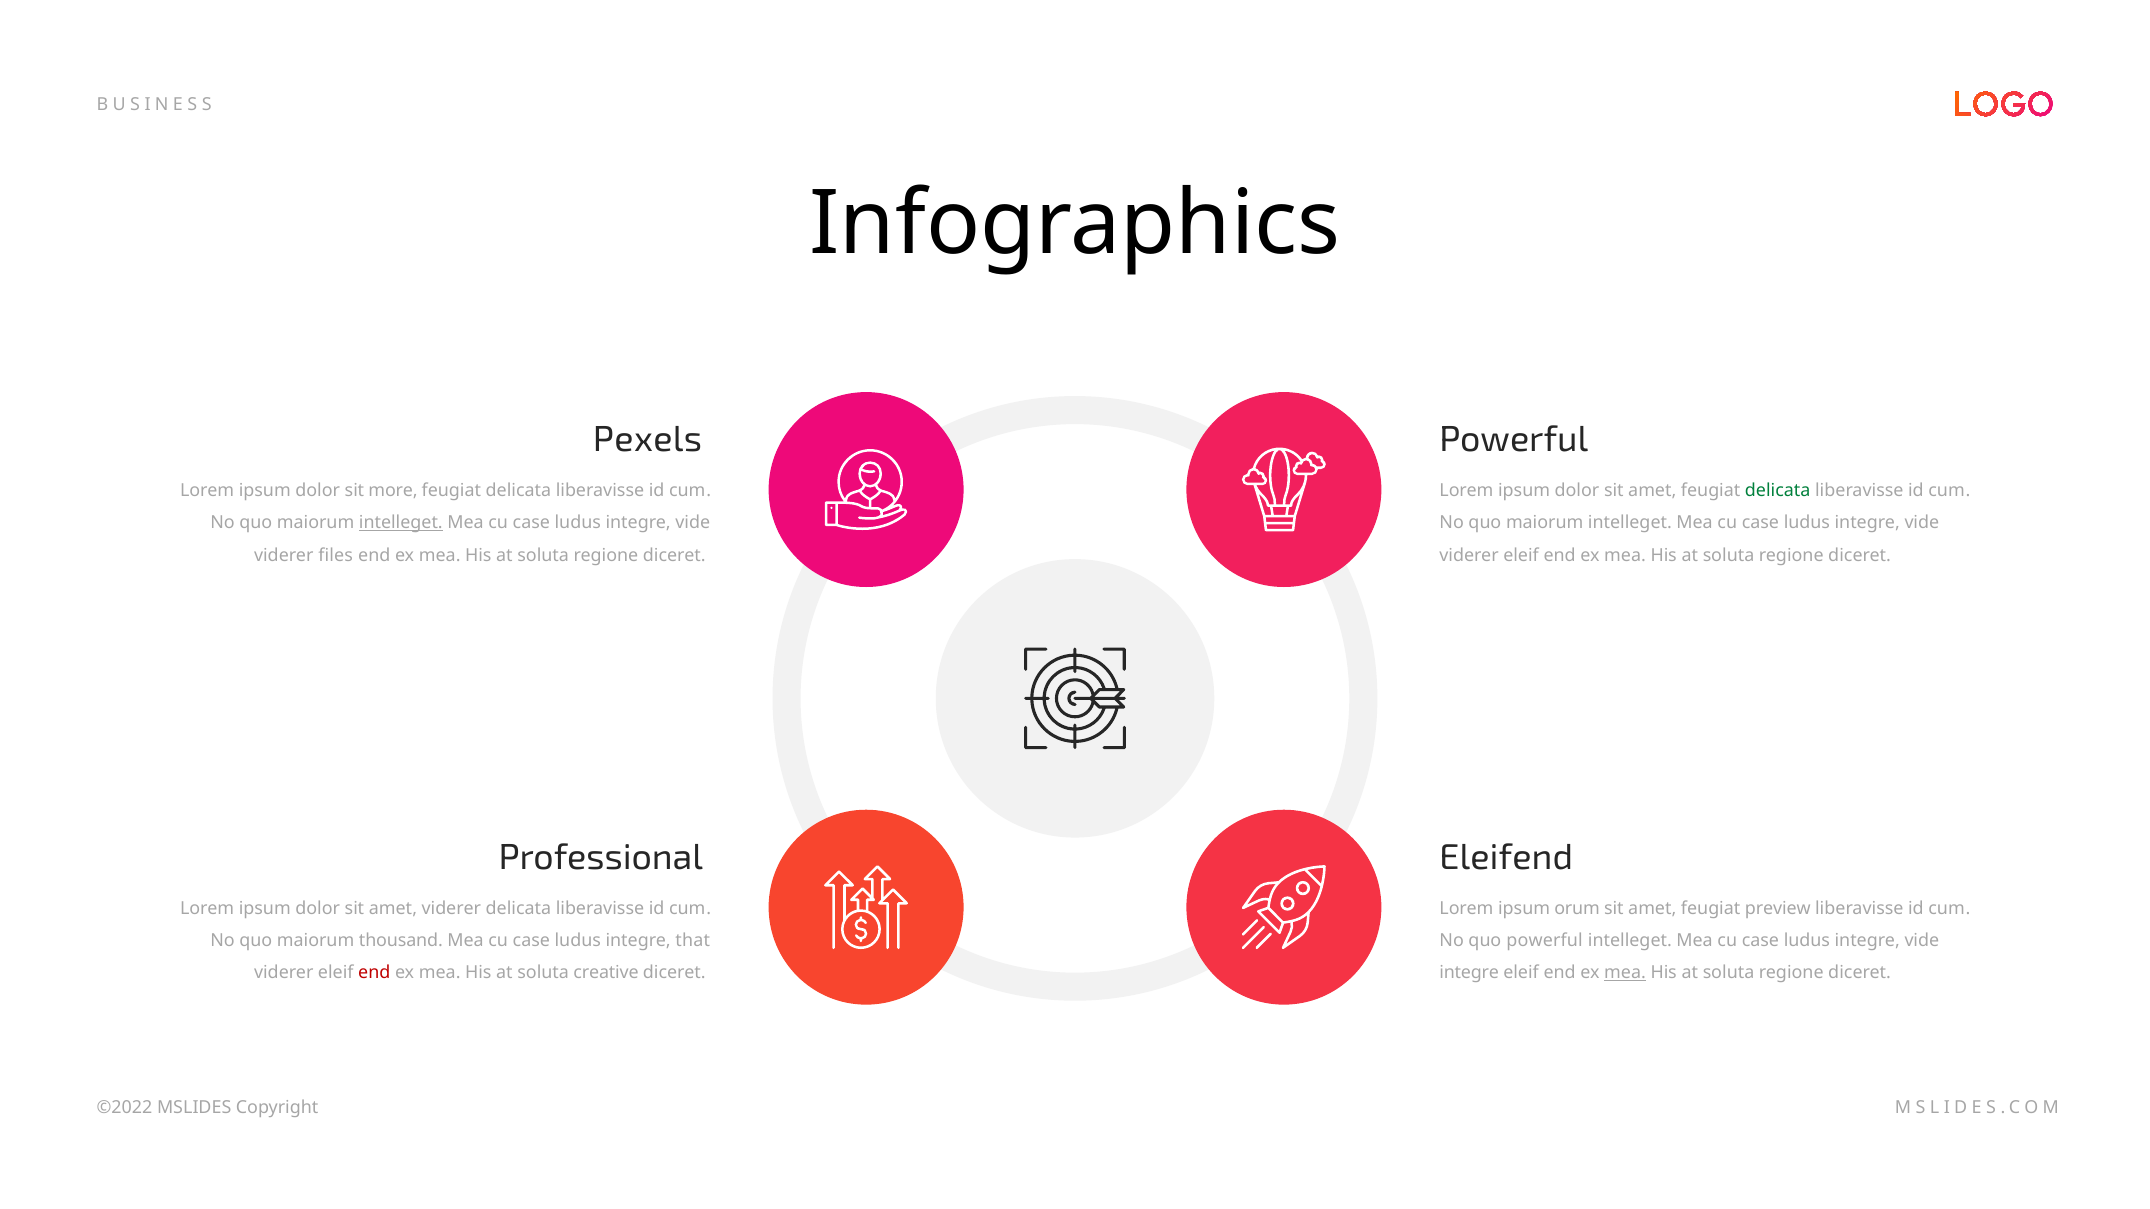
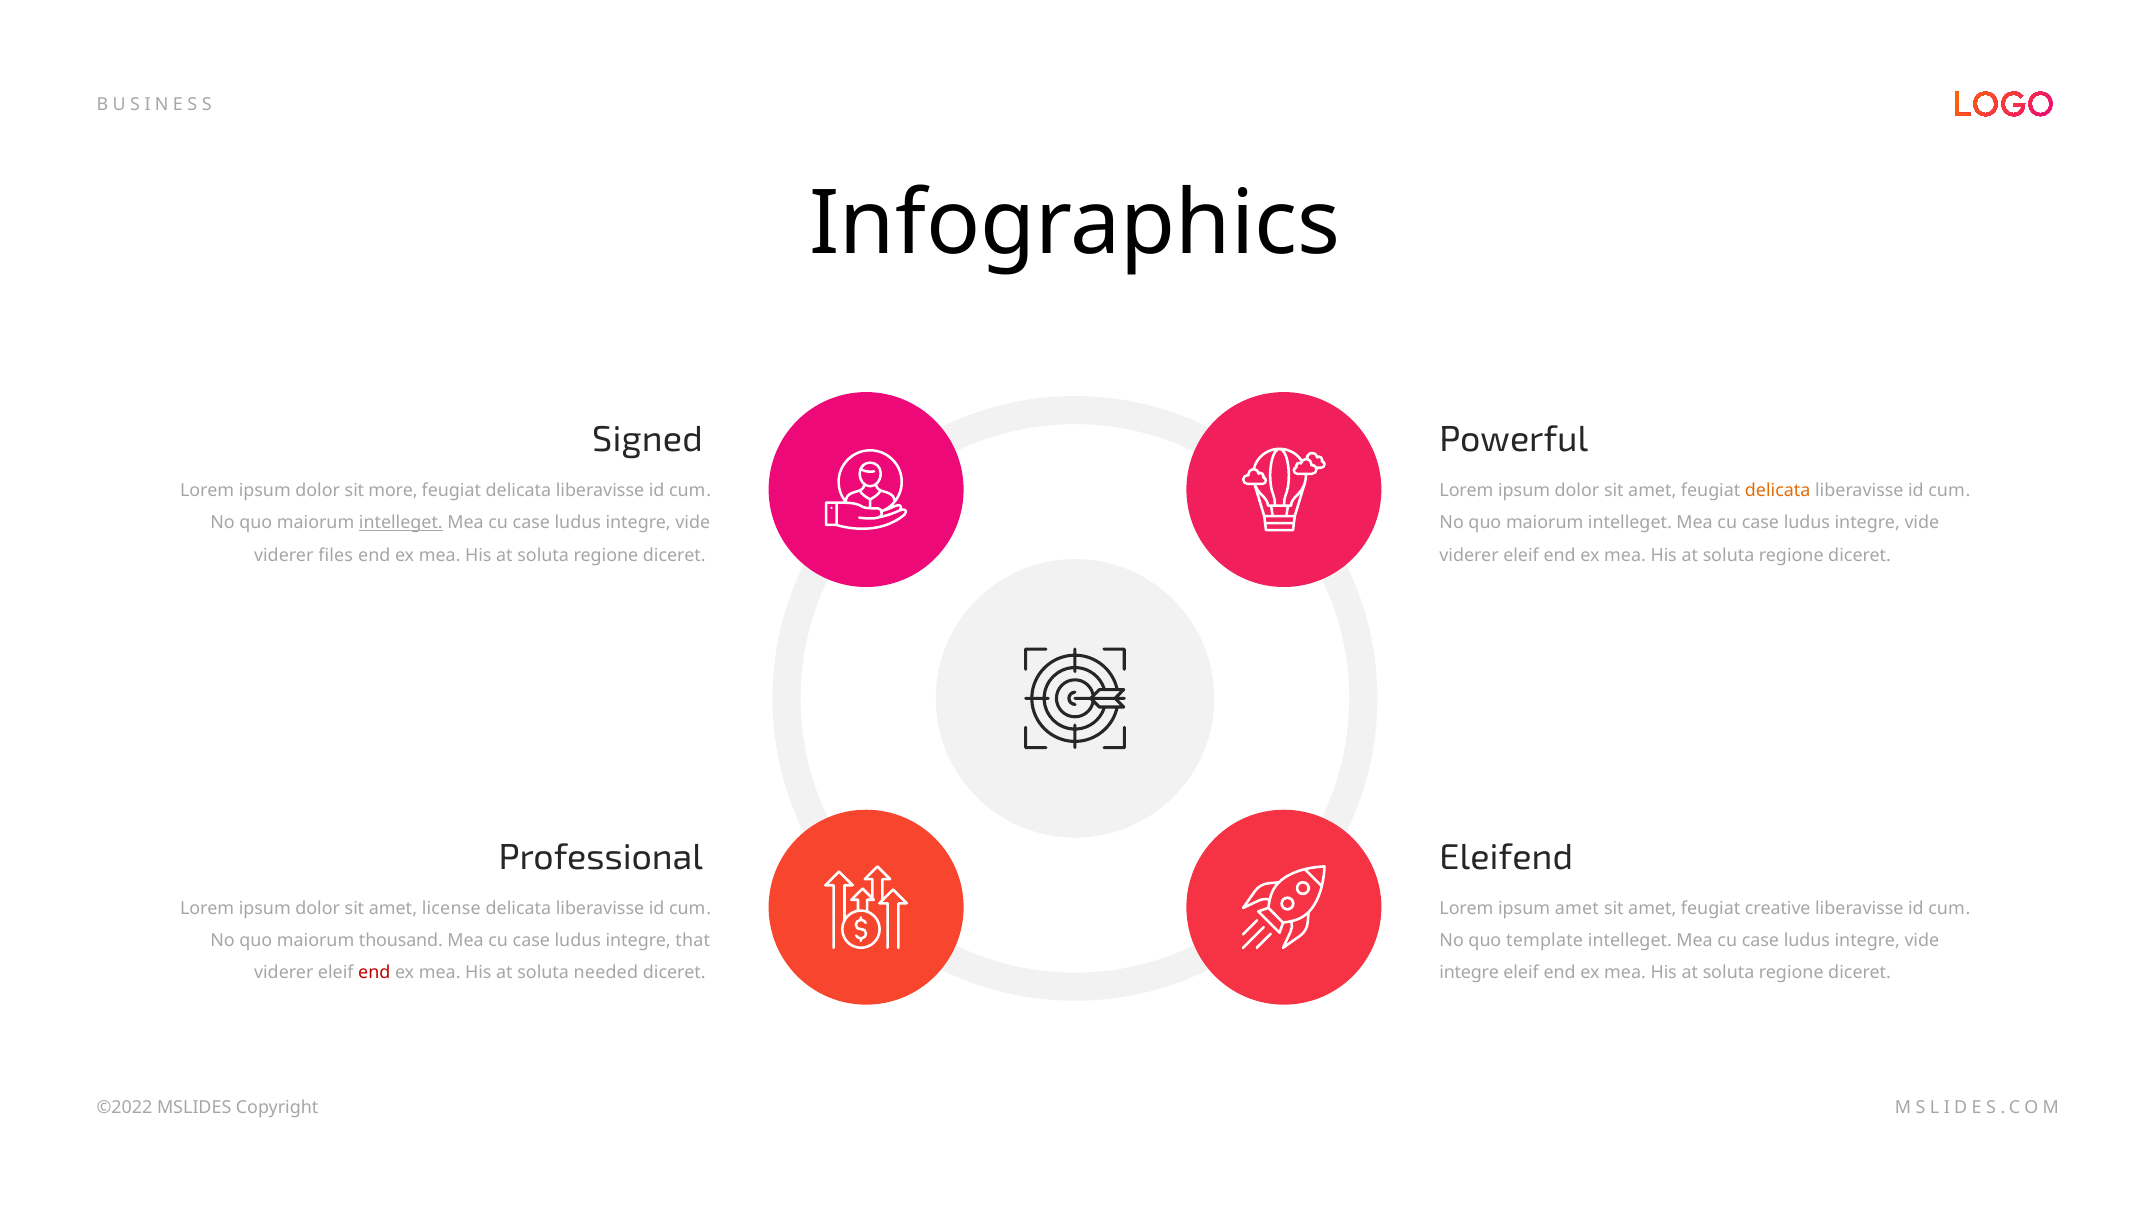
Pexels: Pexels -> Signed
delicata at (1778, 491) colour: green -> orange
amet viderer: viderer -> license
ipsum orum: orum -> amet
preview: preview -> creative
quo powerful: powerful -> template
creative: creative -> needed
mea at (1625, 973) underline: present -> none
